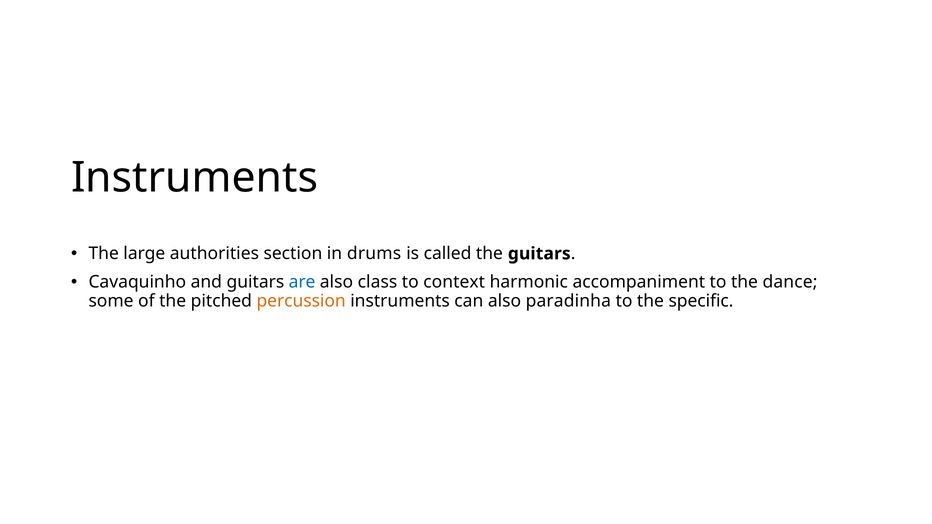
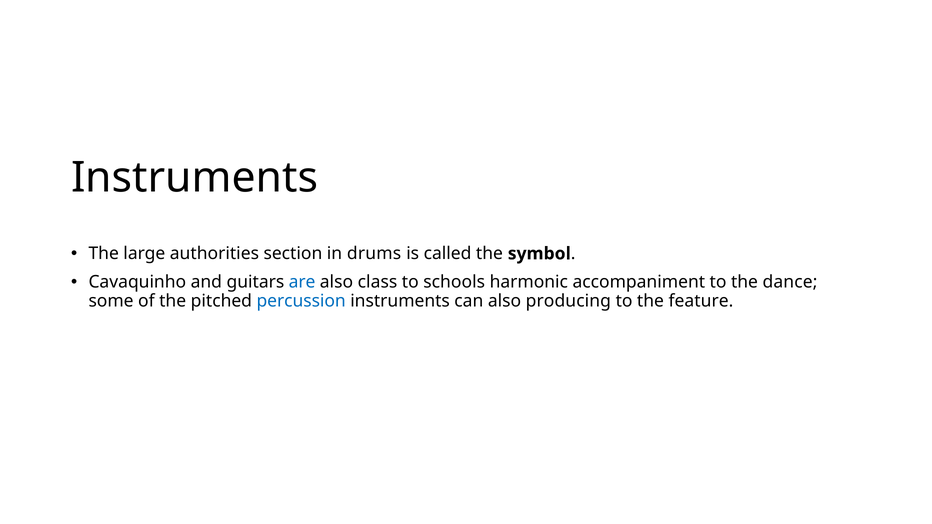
the guitars: guitars -> symbol
context: context -> schools
percussion colour: orange -> blue
paradinha: paradinha -> producing
specific: specific -> feature
